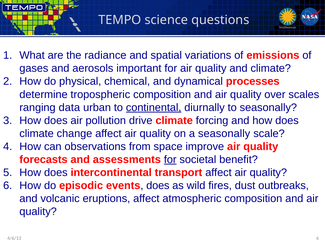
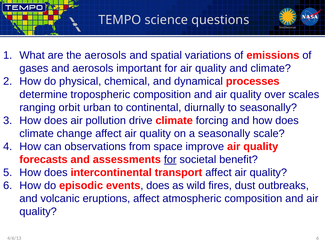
the radiance: radiance -> aerosols
data: data -> orbit
continental underline: present -> none
